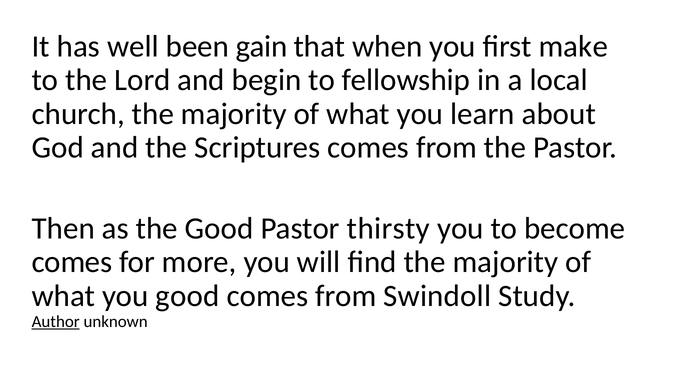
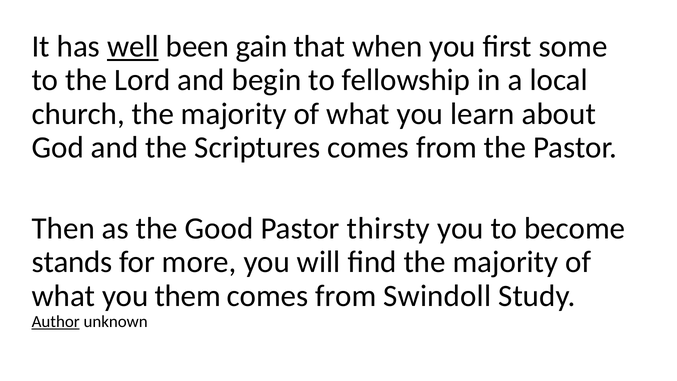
well underline: none -> present
make: make -> some
comes at (72, 262): comes -> stands
you good: good -> them
